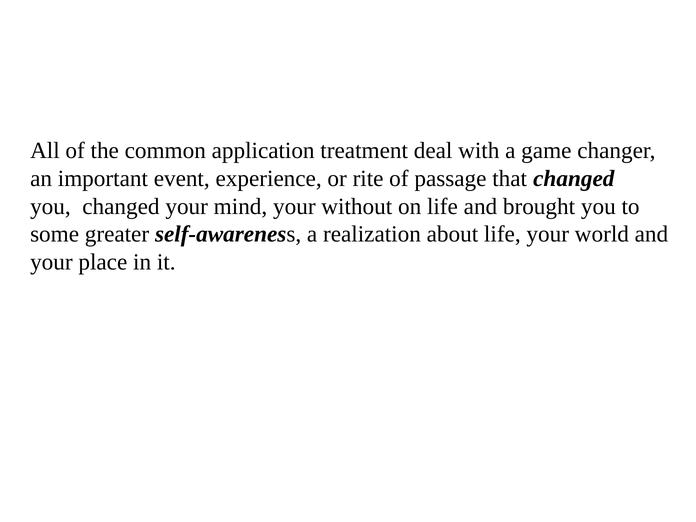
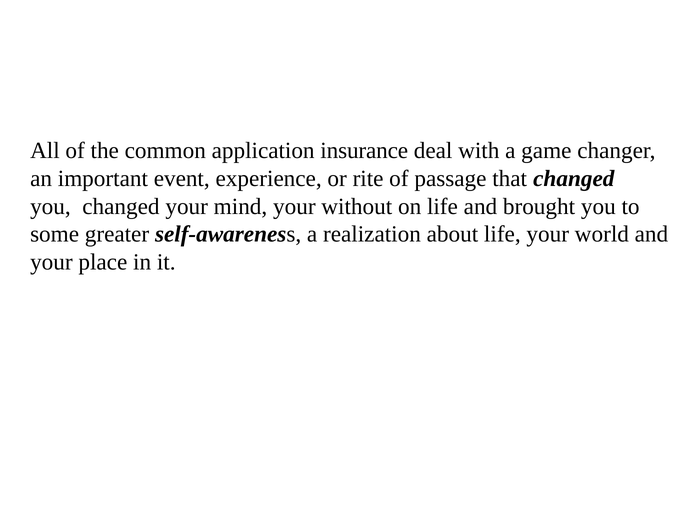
treatment: treatment -> insurance
